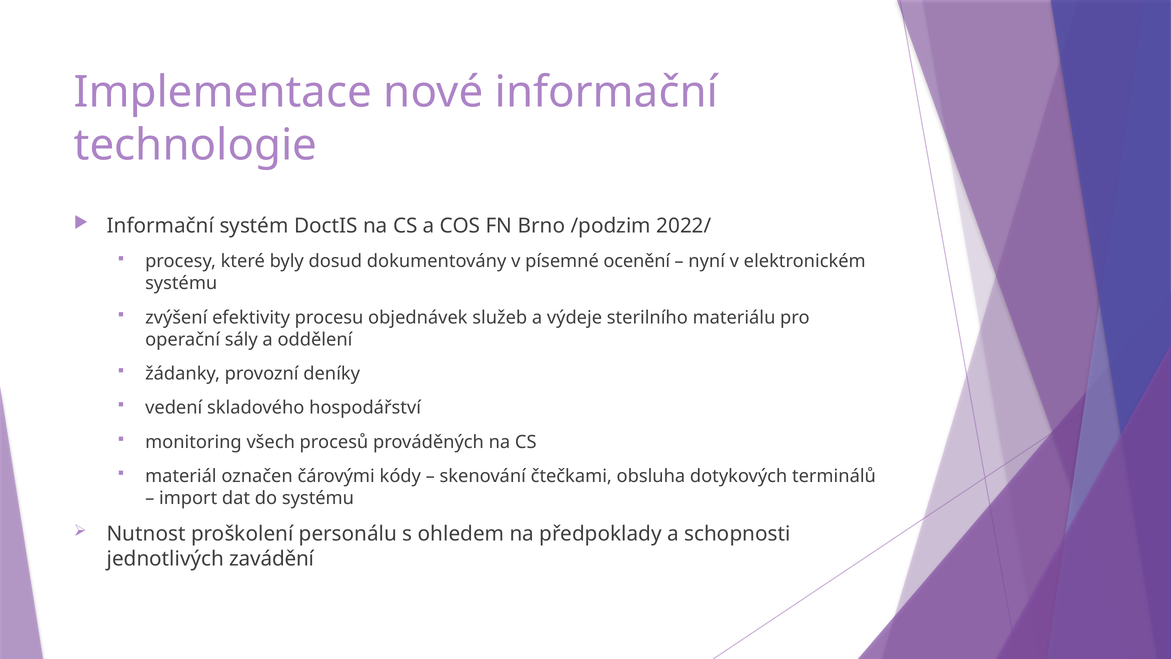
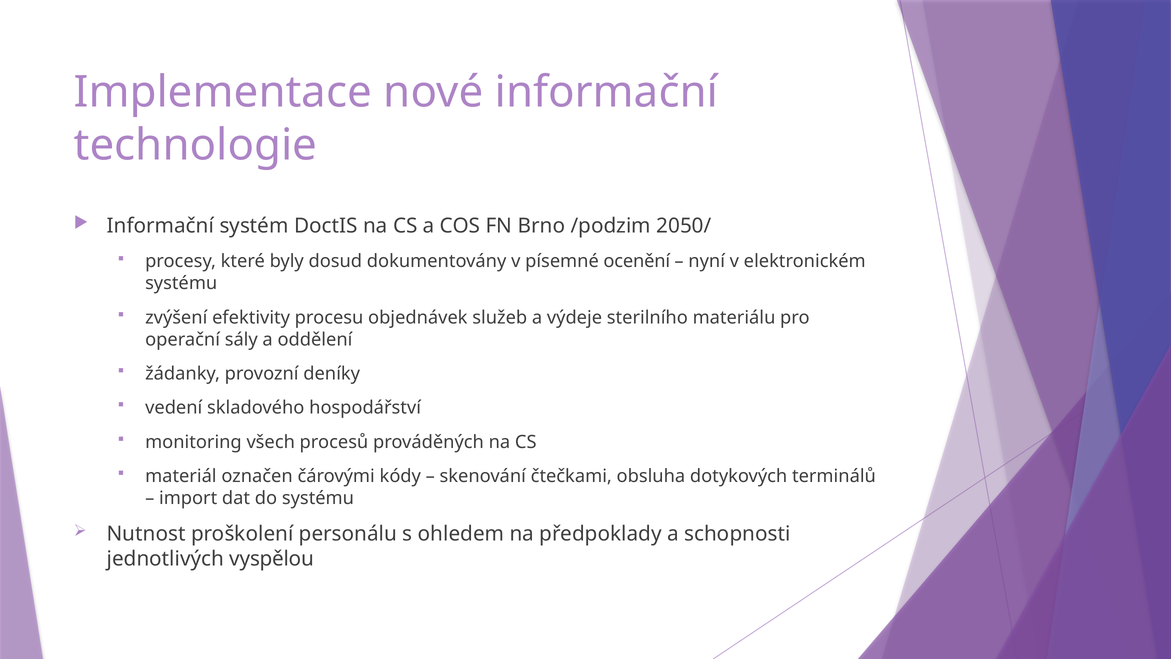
2022/: 2022/ -> 2050/
zavádění: zavádění -> vyspělou
